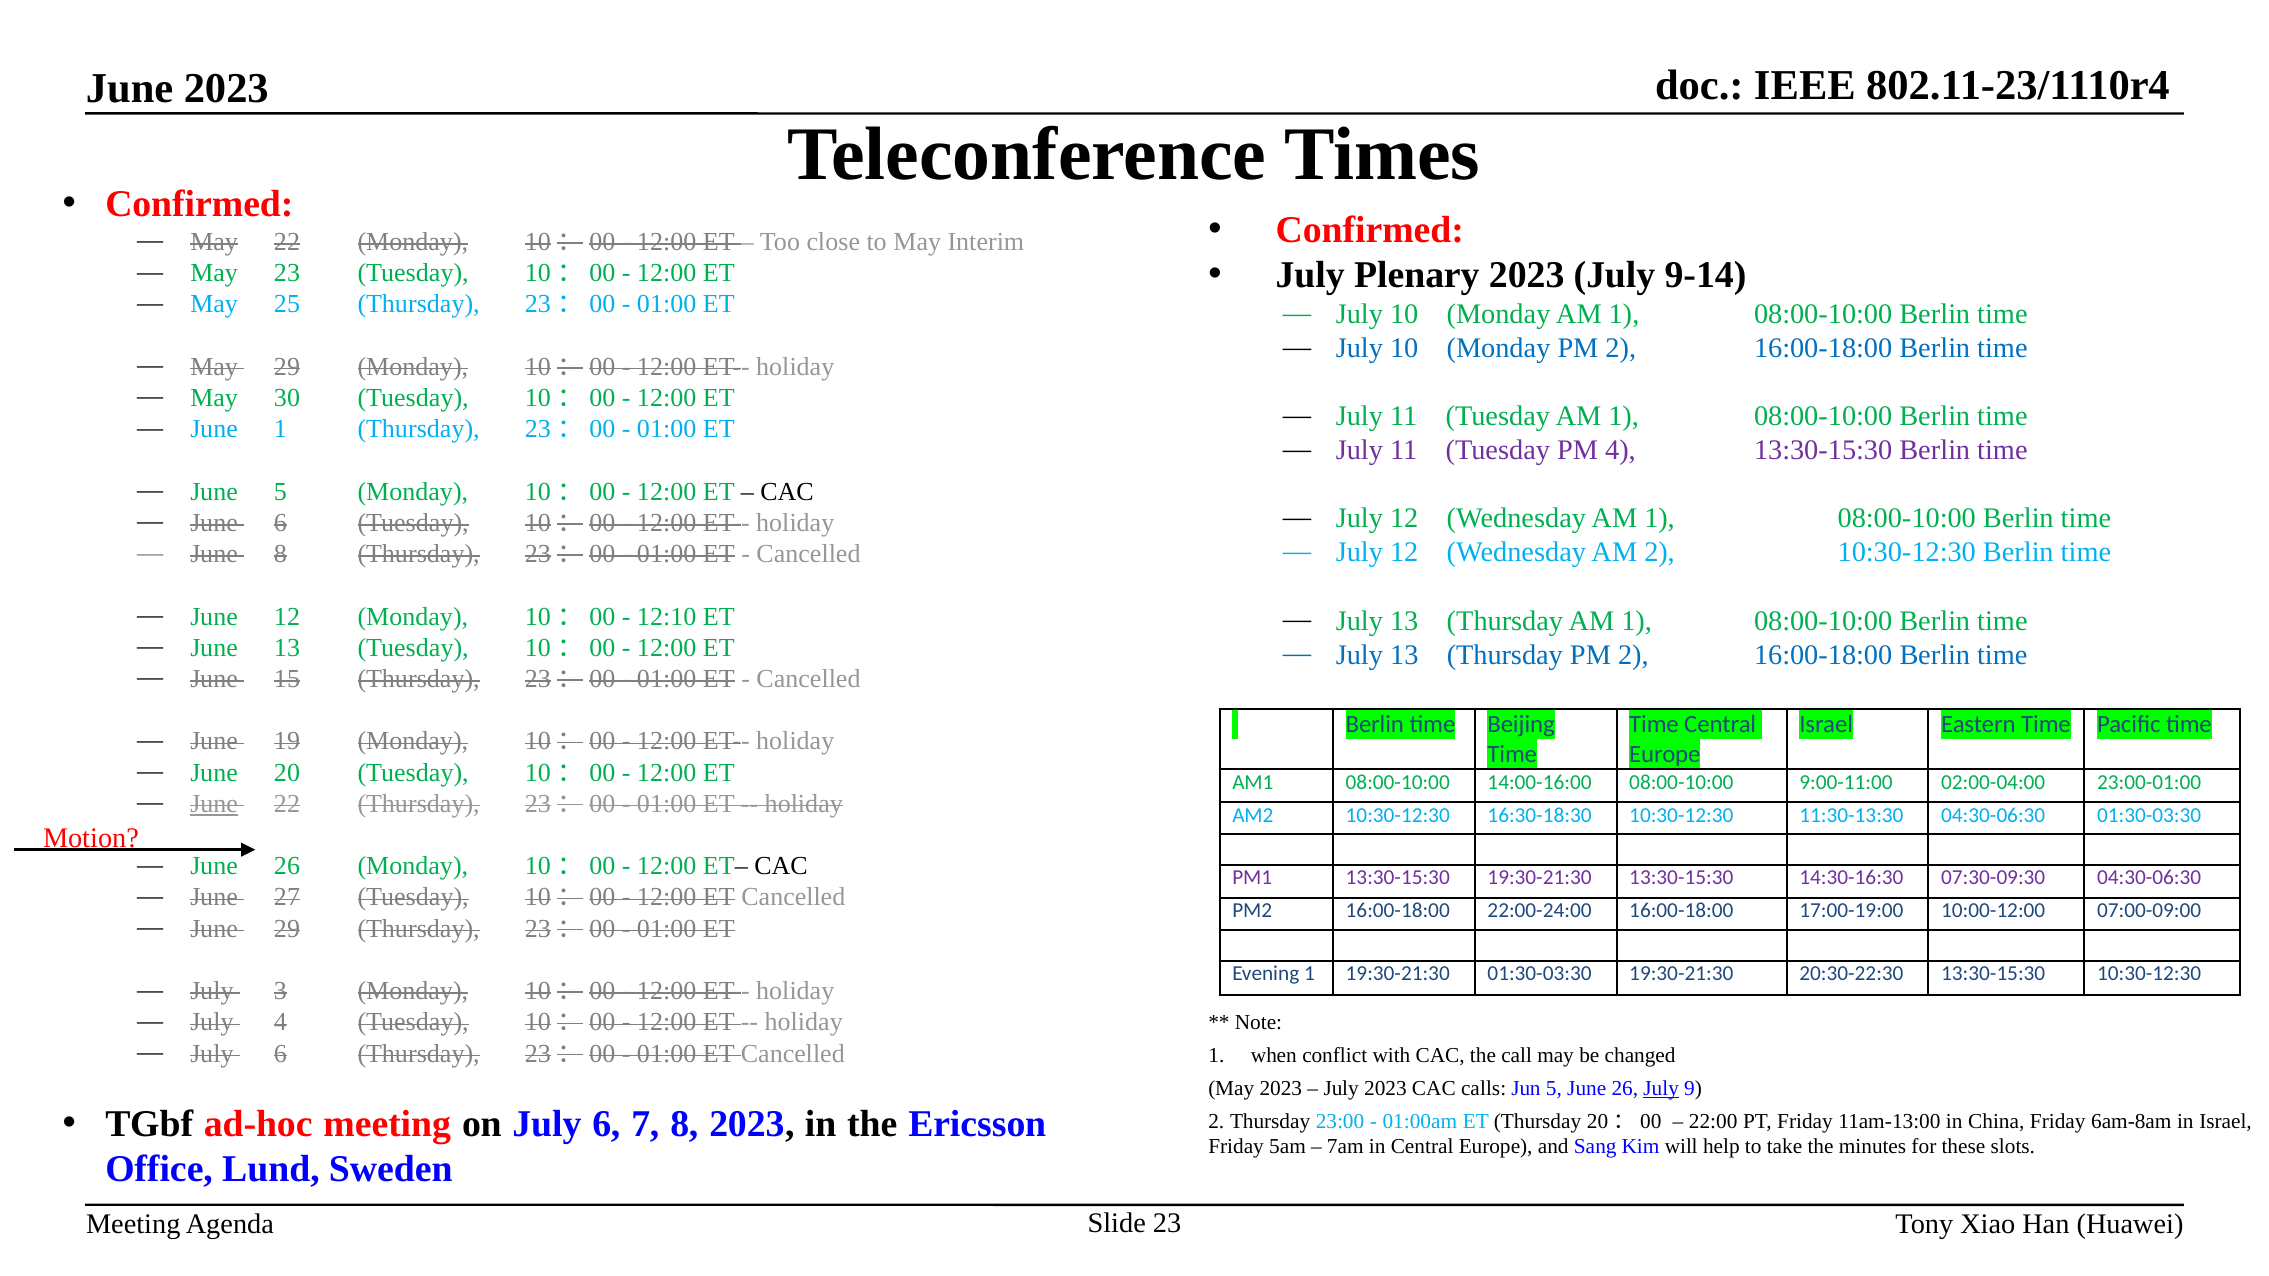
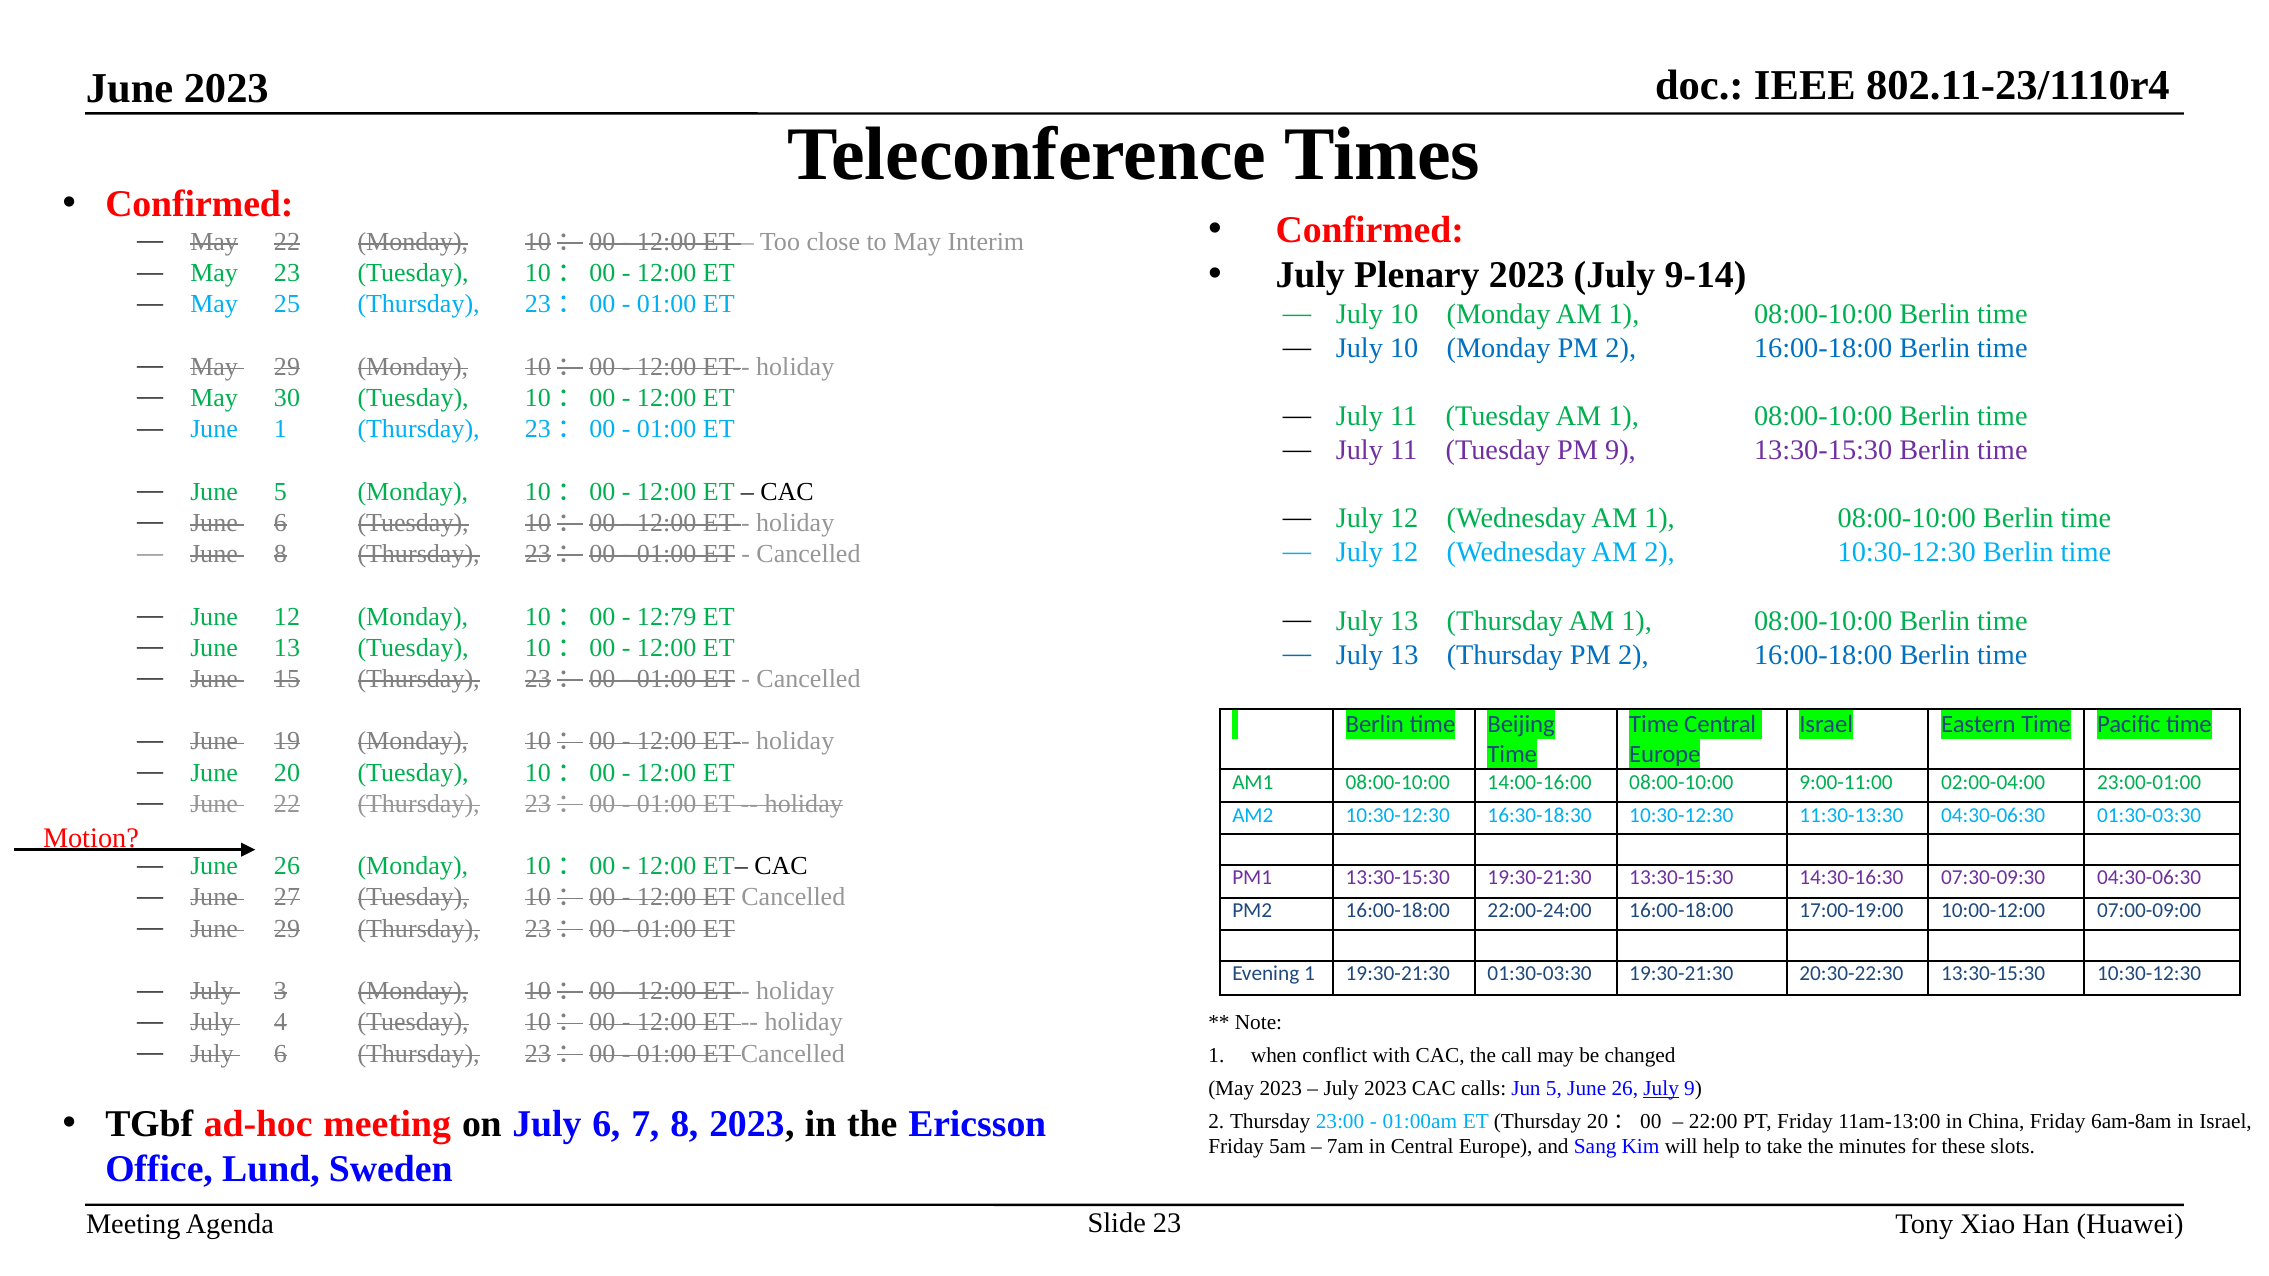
PM 4: 4 -> 9
12:10: 12:10 -> 12:79
June at (214, 804) underline: present -> none
